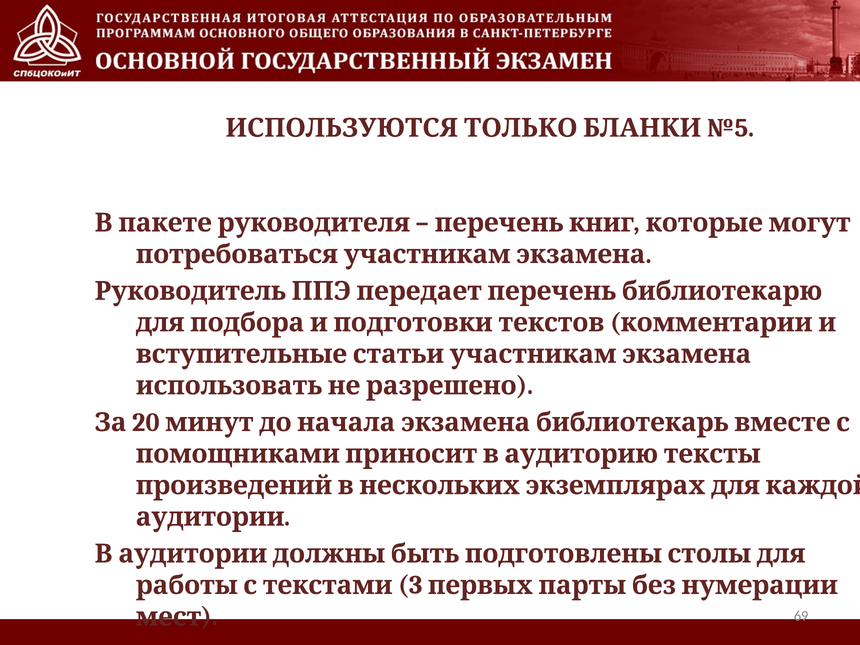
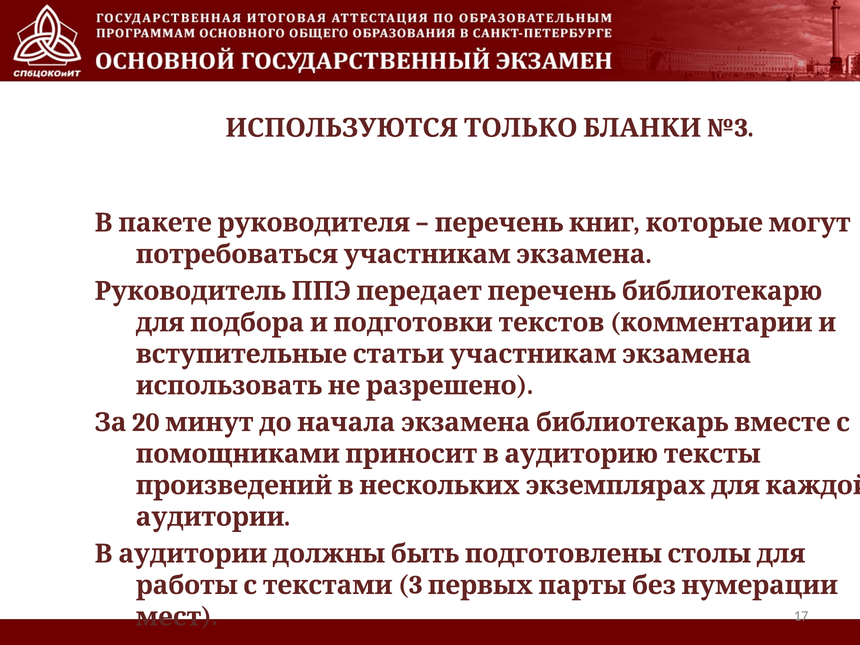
№5: №5 -> №3
69: 69 -> 17
